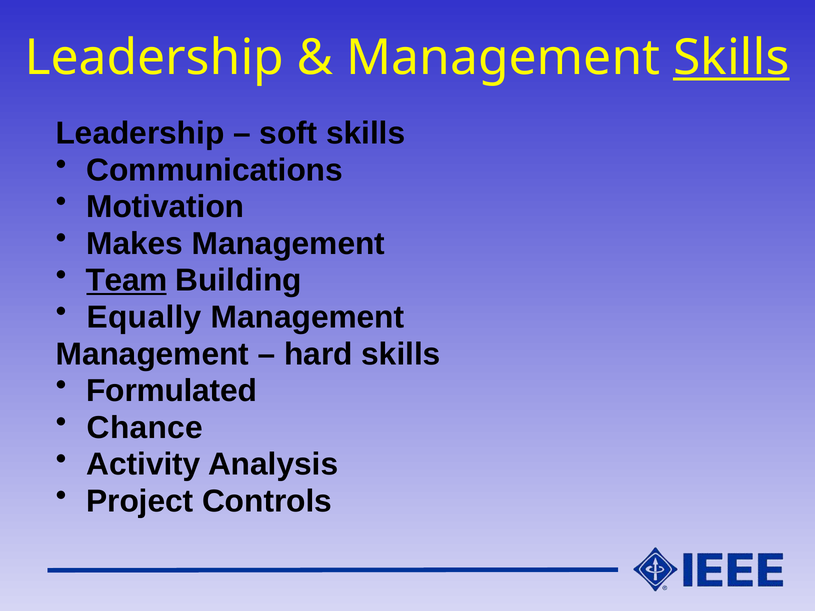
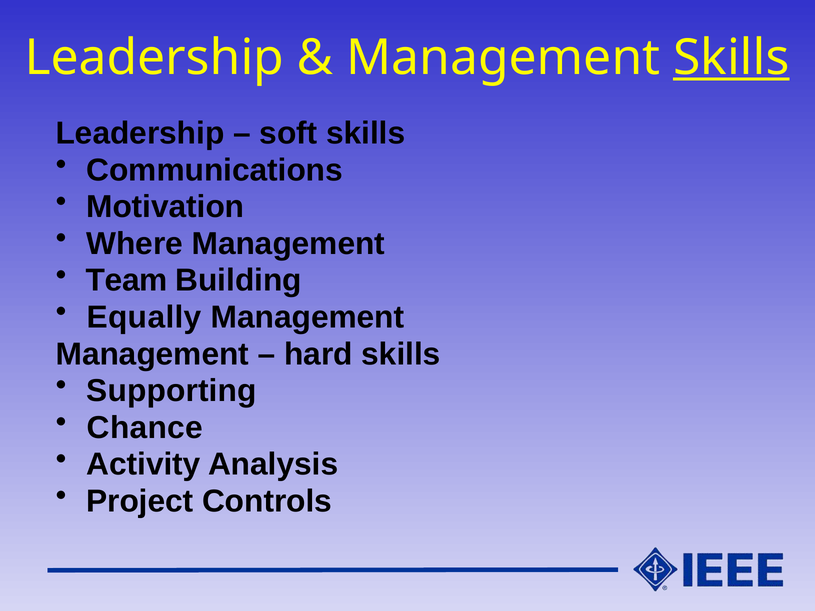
Makes: Makes -> Where
Team underline: present -> none
Formulated: Formulated -> Supporting
